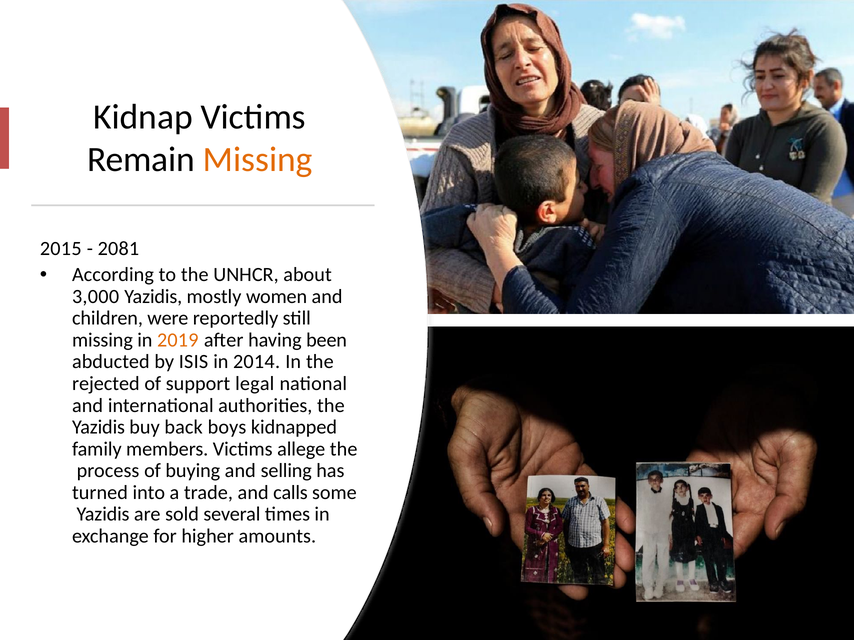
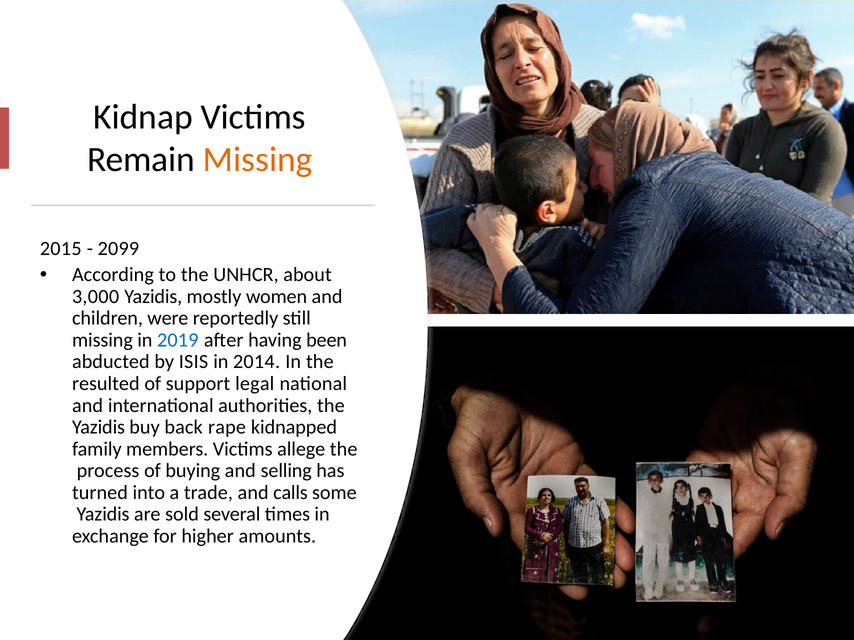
2081: 2081 -> 2099
2019 colour: orange -> blue
rejected: rejected -> resulted
boys: boys -> rape
